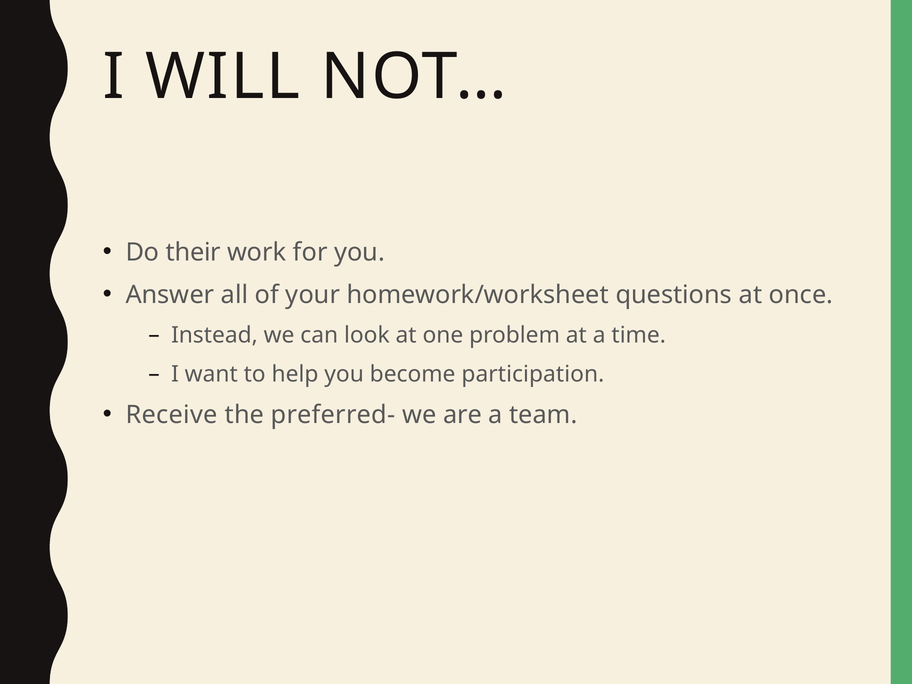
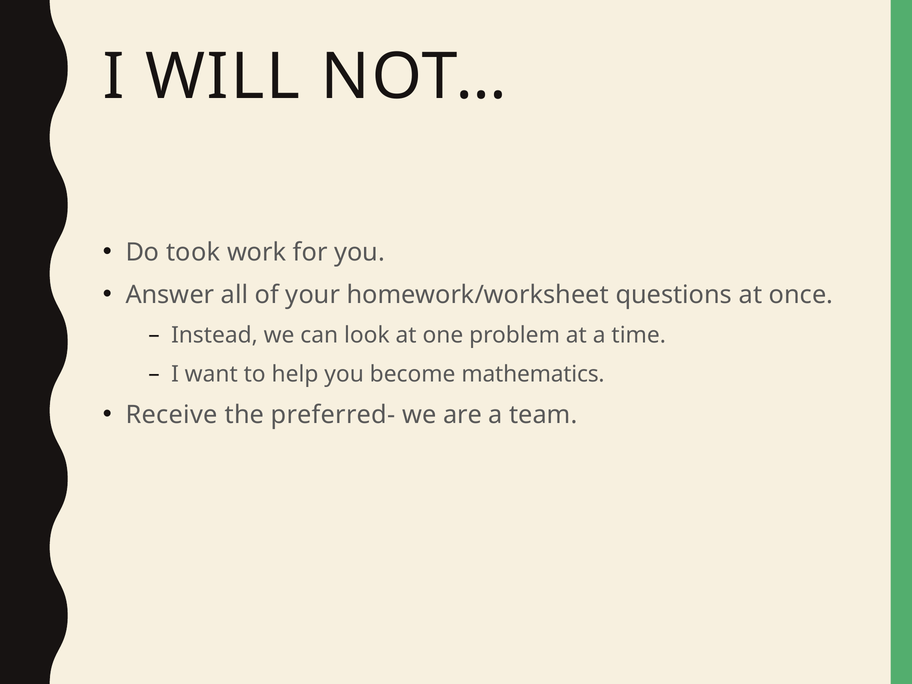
their: their -> took
participation: participation -> mathematics
